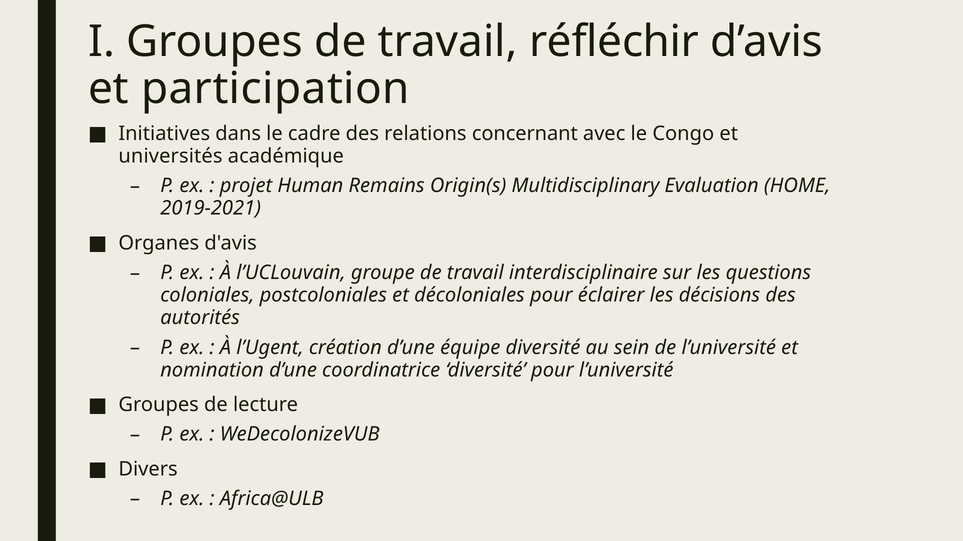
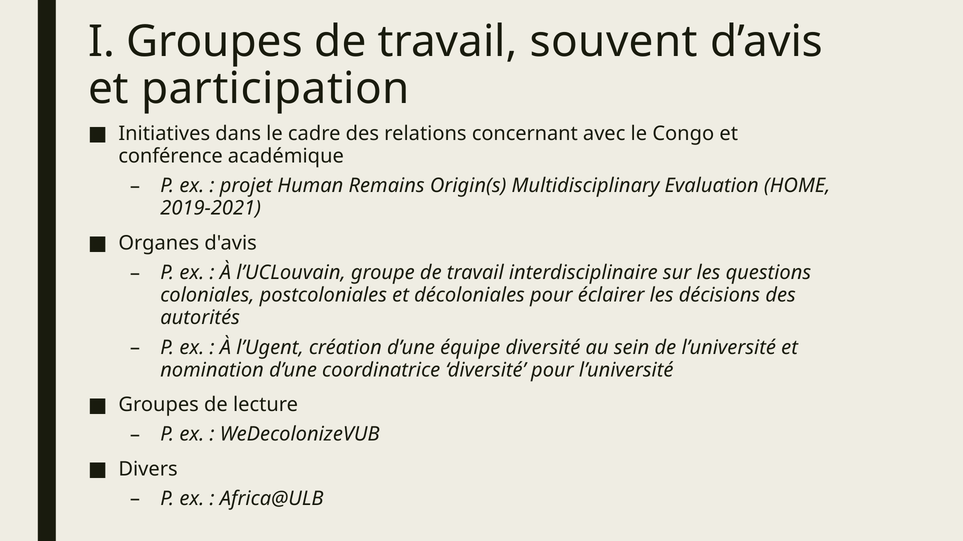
réfléchir: réfléchir -> souvent
universités: universités -> conférence
